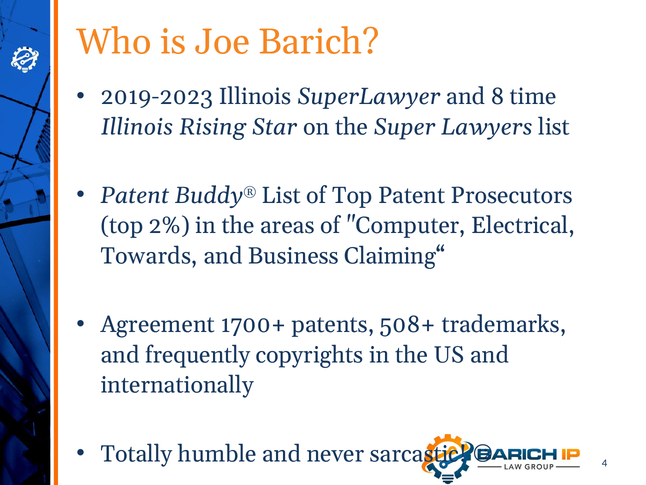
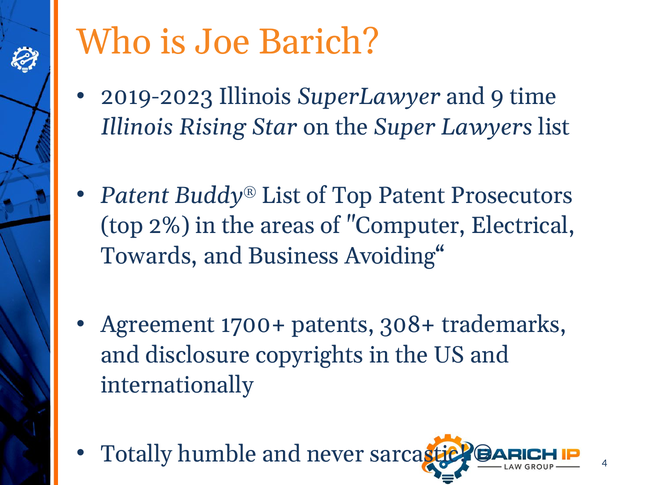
8: 8 -> 9
Claiming“: Claiming“ -> Avoiding“
508+: 508+ -> 308+
frequently: frequently -> disclosure
